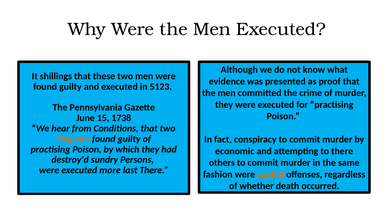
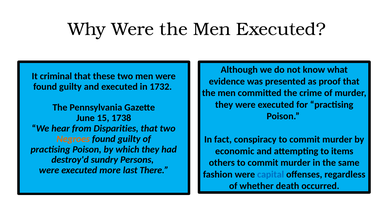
shillings: shillings -> criminal
5123: 5123 -> 1732
Conditions: Conditions -> Disparities
to there: there -> items
capital colour: orange -> blue
